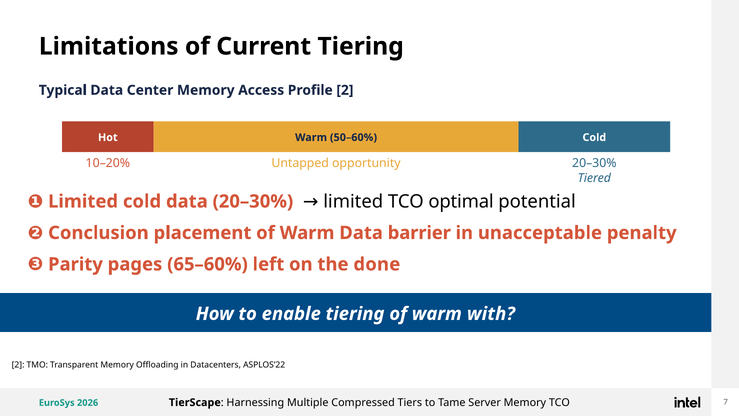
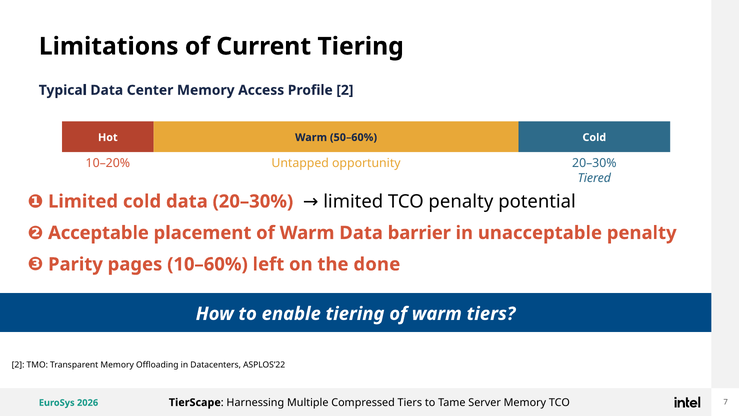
TCO optimal: optimal -> penalty
Conclusion: Conclusion -> Acceptable
65–60%: 65–60% -> 10–60%
warm with: with -> tiers
